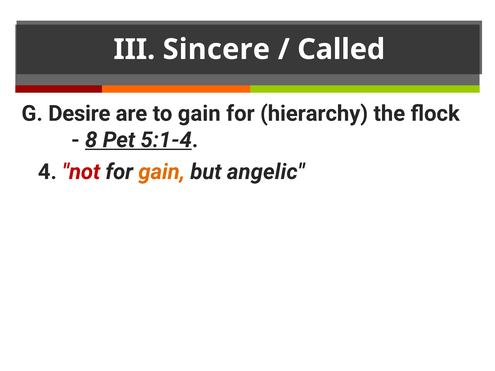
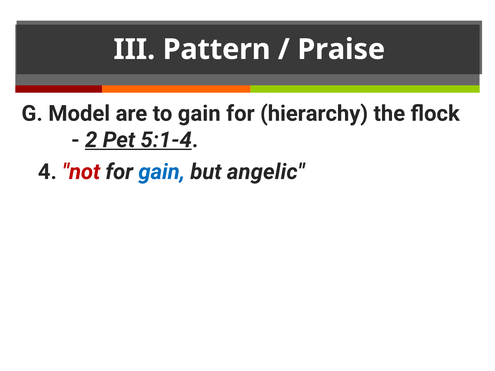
Sincere: Sincere -> Pattern
Called: Called -> Praise
Desire: Desire -> Model
8: 8 -> 2
gain at (162, 172) colour: orange -> blue
